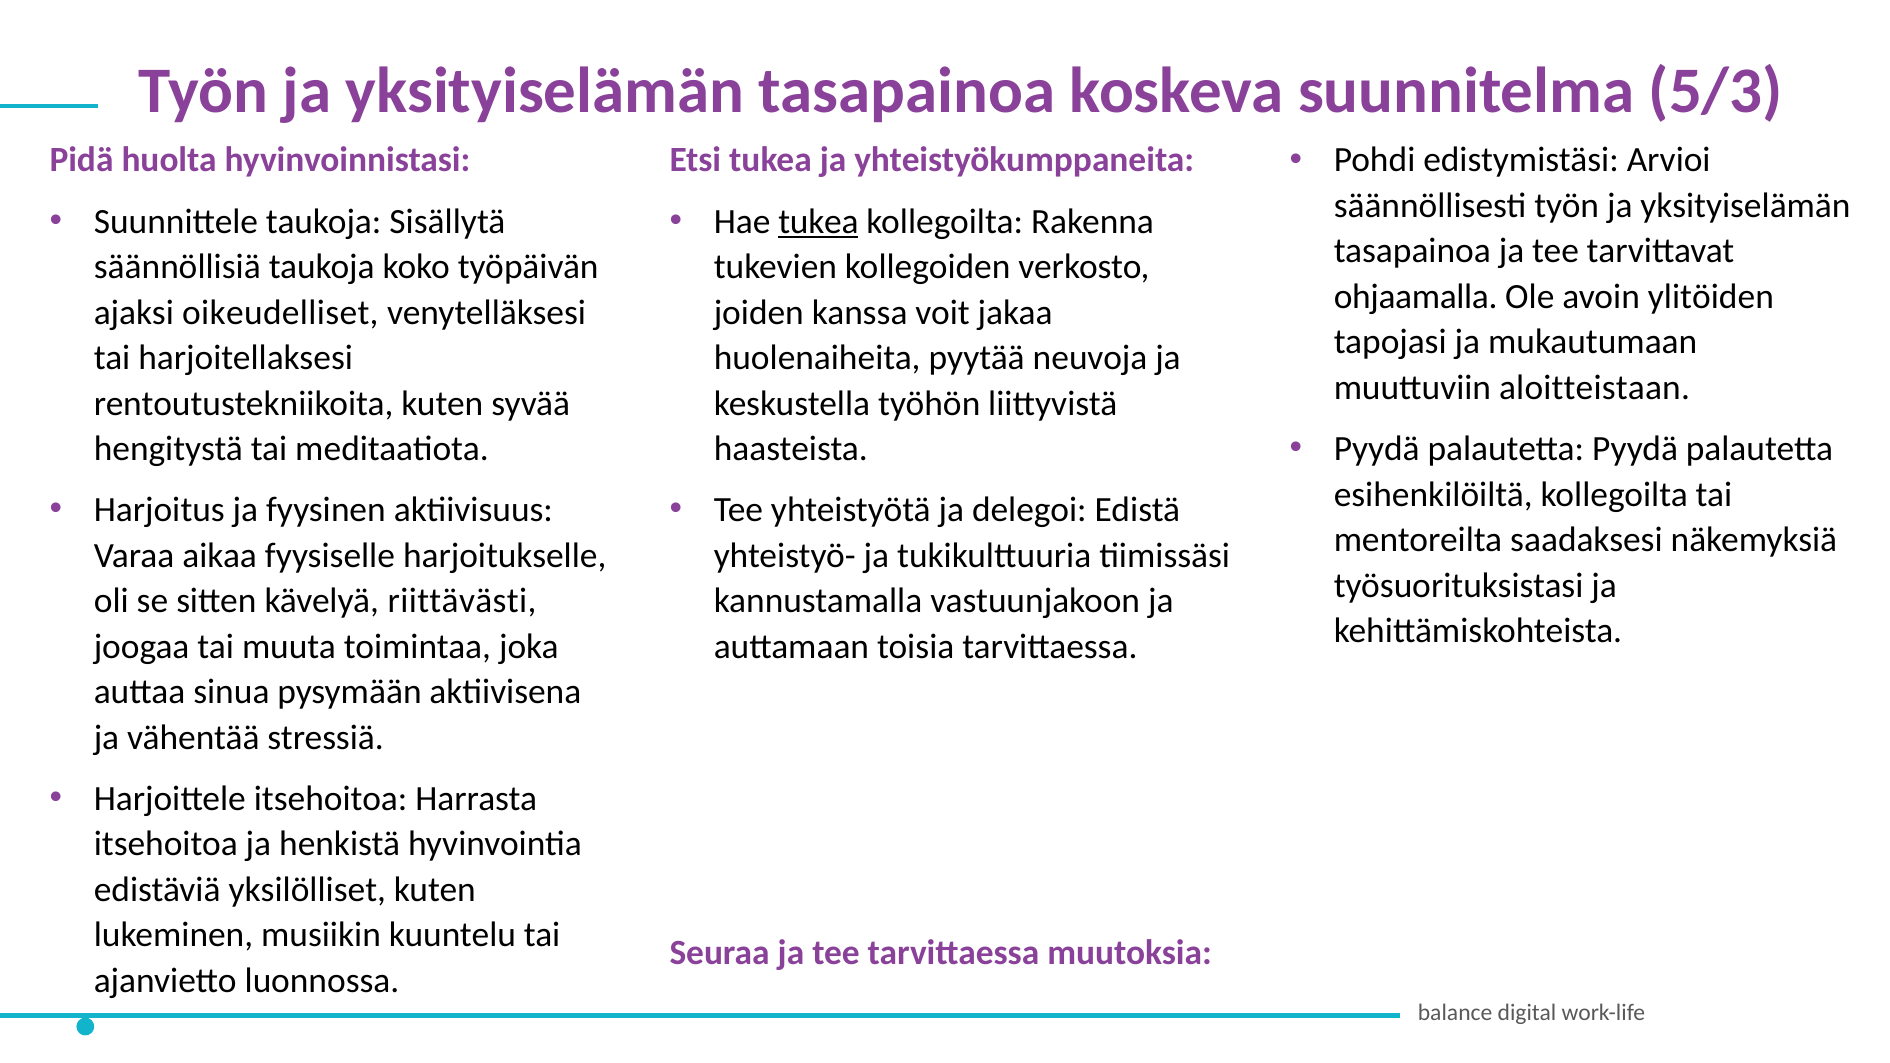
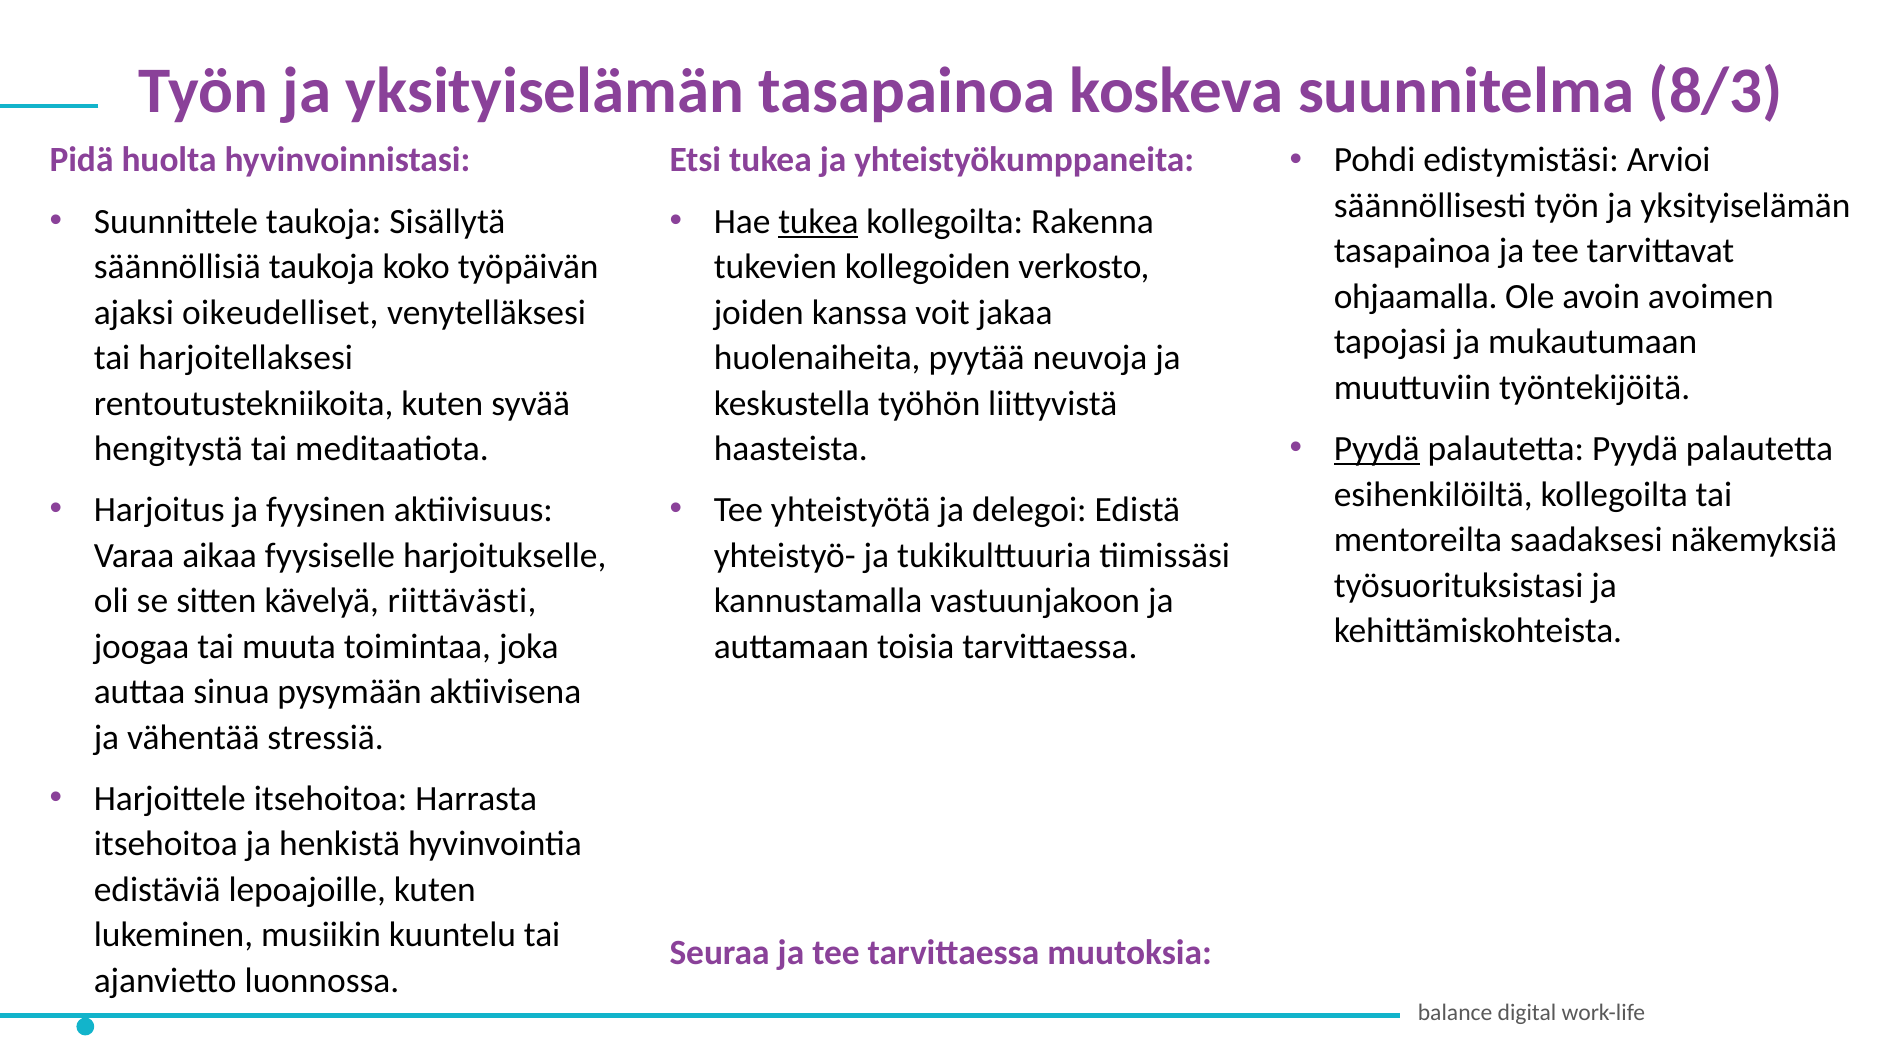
5/3: 5/3 -> 8/3
ylitöiden: ylitöiden -> avoimen
aloitteistaan: aloitteistaan -> työntekijöitä
Pyydä at (1377, 449) underline: none -> present
yksilölliset: yksilölliset -> lepoajoille
